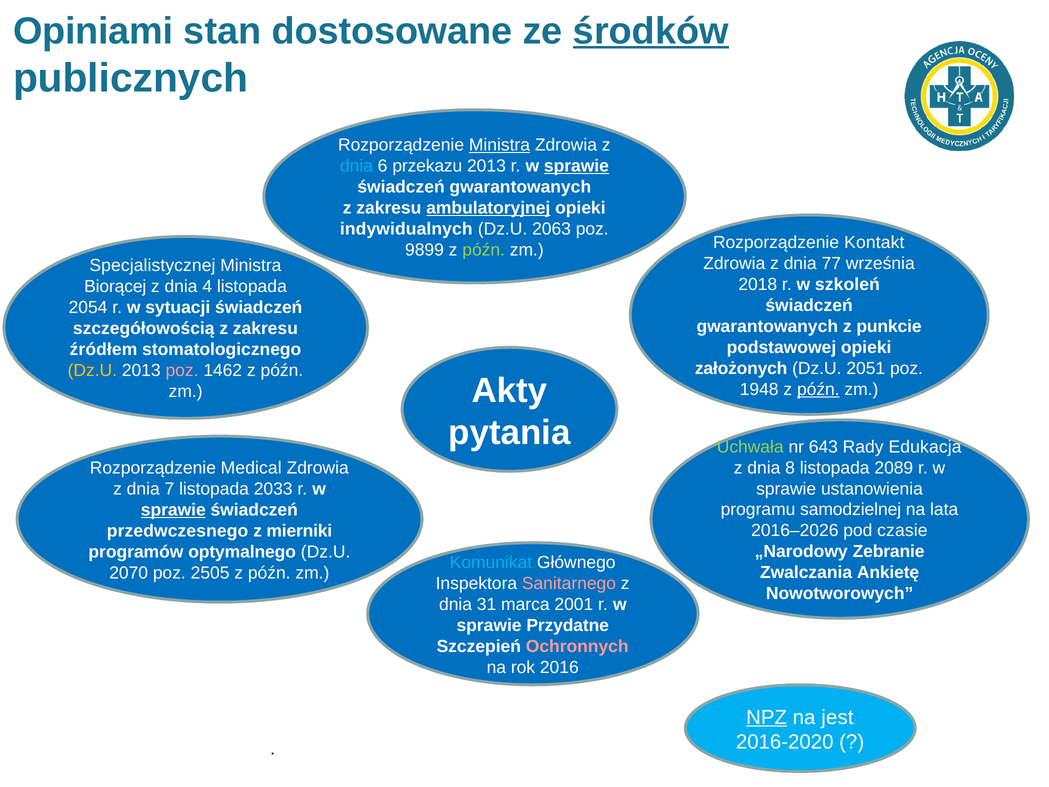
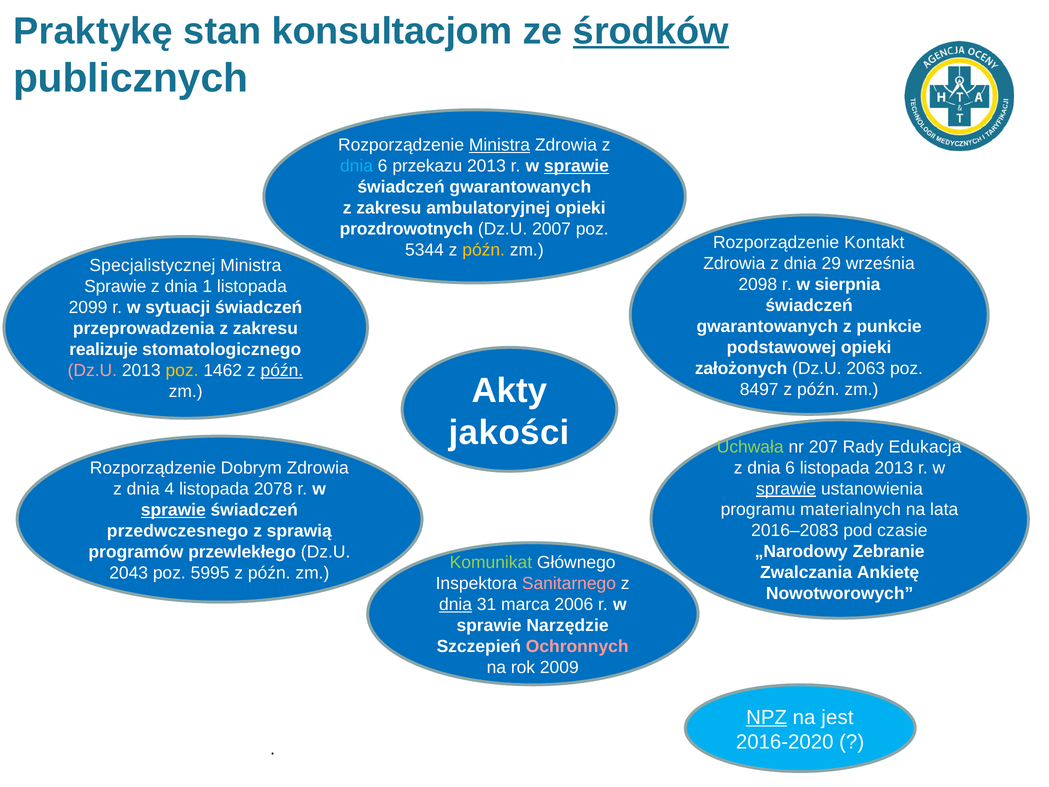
Opiniami: Opiniami -> Praktykę
dostosowane: dostosowane -> konsultacjom
ambulatoryjnej underline: present -> none
indywidualnych: indywidualnych -> prozdrowotnych
2063: 2063 -> 2007
9899: 9899 -> 5344
późn at (484, 250) colour: light green -> yellow
77: 77 -> 29
2018: 2018 -> 2098
szkoleń: szkoleń -> sierpnia
Biorącej at (115, 287): Biorącej -> Sprawie
4: 4 -> 1
2054: 2054 -> 2099
szczegółowością: szczegółowością -> przeprowadzenia
źródłem: źródłem -> realizuje
2051: 2051 -> 2063
Dz.U at (92, 370) colour: yellow -> pink
poz at (182, 370) colour: pink -> yellow
późn at (282, 370) underline: none -> present
1948: 1948 -> 8497
późn at (818, 389) underline: present -> none
pytania: pytania -> jakości
643: 643 -> 207
8 at (790, 468): 8 -> 6
listopada 2089: 2089 -> 2013
Medical: Medical -> Dobrym
sprawie at (786, 489) underline: none -> present
7: 7 -> 4
2033: 2033 -> 2078
samodzielnej: samodzielnej -> materialnych
2016–2026: 2016–2026 -> 2016–2083
mierniki: mierniki -> sprawią
optymalnego: optymalnego -> przewlekłego
Komunikat colour: light blue -> light green
2070: 2070 -> 2043
2505: 2505 -> 5995
dnia at (456, 604) underline: none -> present
2001: 2001 -> 2006
Przydatne: Przydatne -> Narzędzie
2016: 2016 -> 2009
